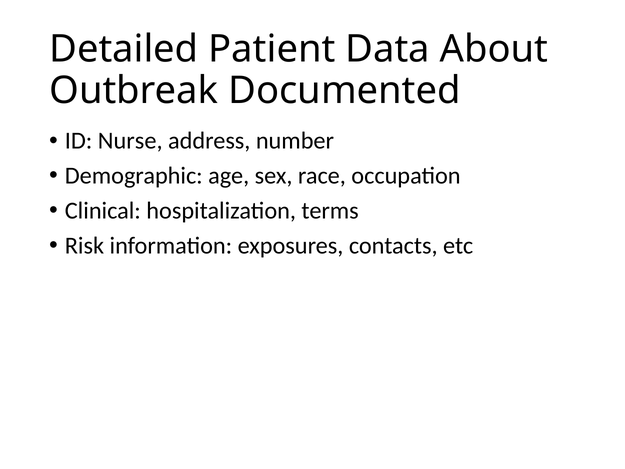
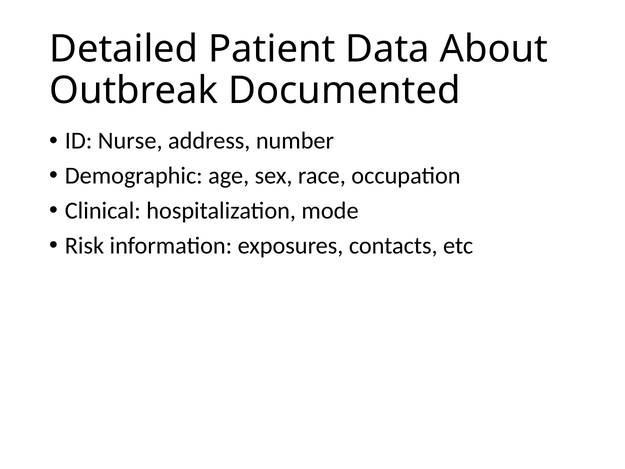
terms: terms -> mode
